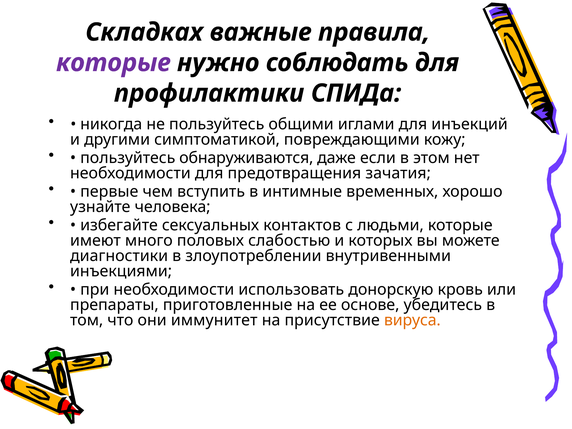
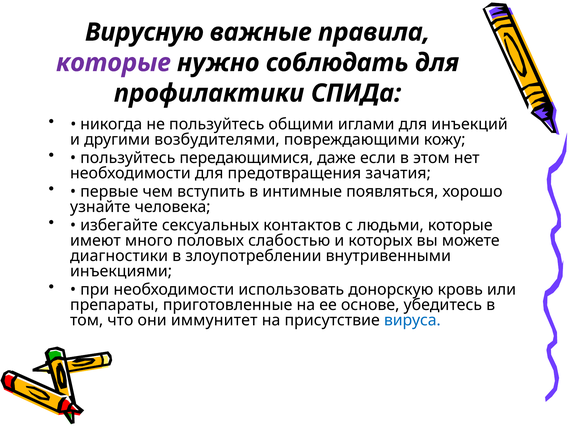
Складках: Складках -> Вирусную
симптоматикой: симптоматикой -> возбудителями
обнаруживаются: обнаруживаются -> передающимися
временных: временных -> появляться
вируса colour: orange -> blue
